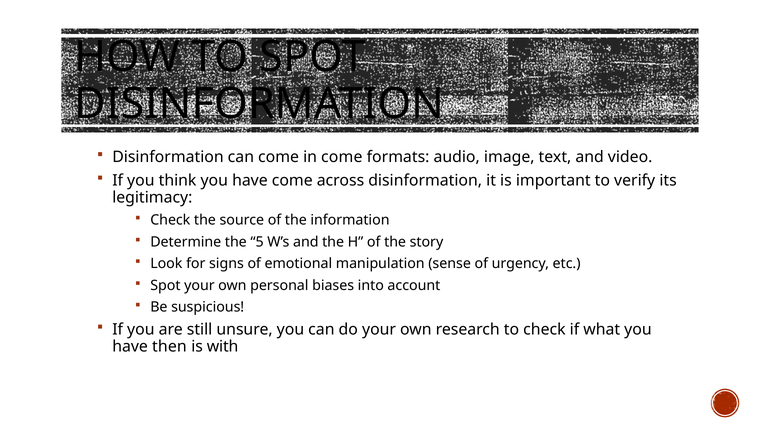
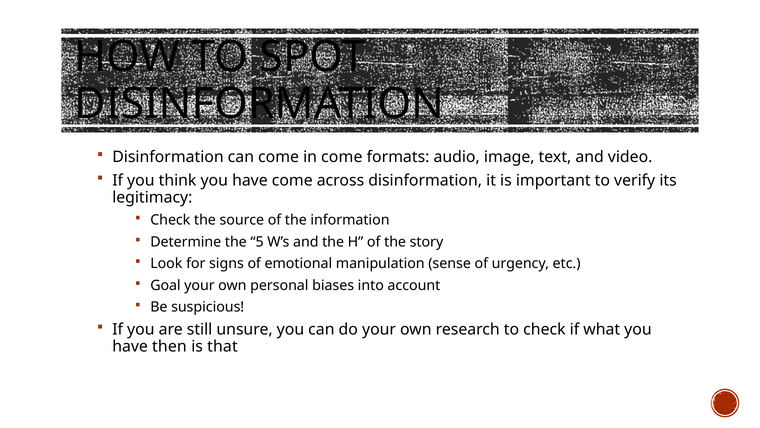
Spot at (165, 285): Spot -> Goal
with: with -> that
